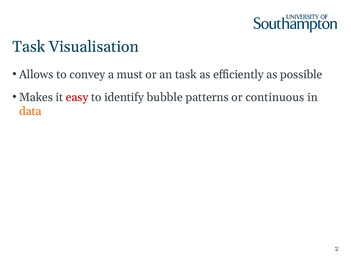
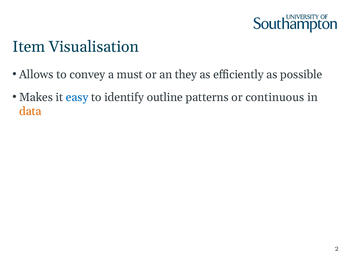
Task at (29, 47): Task -> Item
an task: task -> they
easy colour: red -> blue
bubble: bubble -> outline
